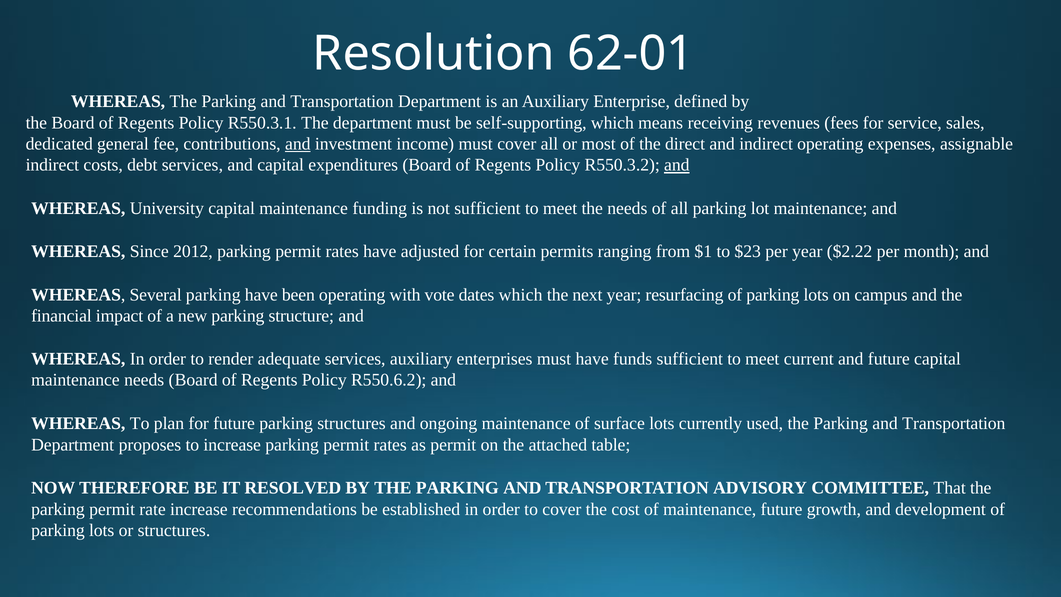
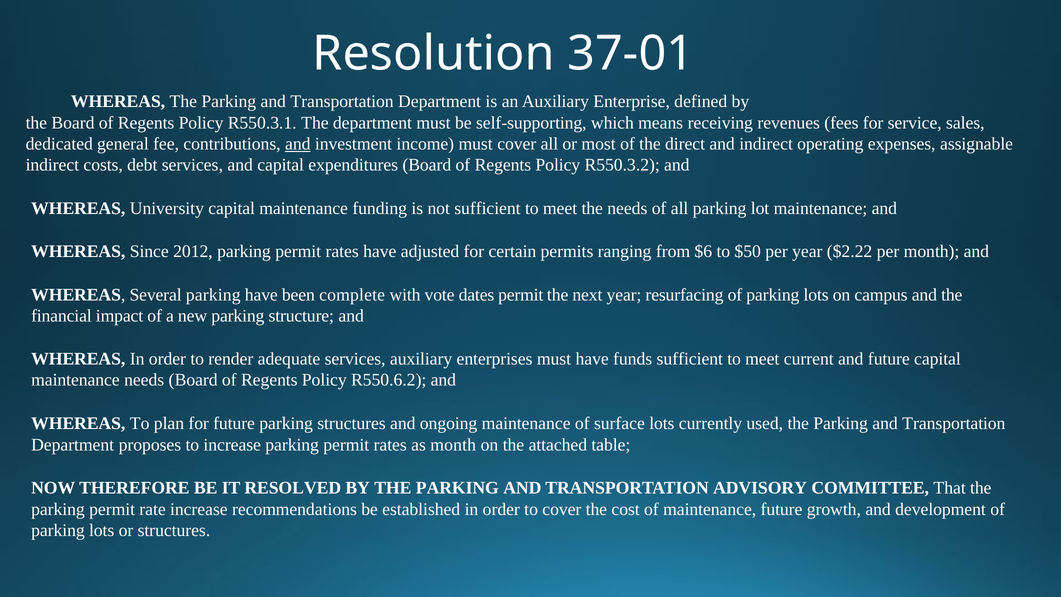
62-01: 62-01 -> 37-01
and at (677, 165) underline: present -> none
$1: $1 -> $6
$23: $23 -> $50
been operating: operating -> complete
dates which: which -> permit
as permit: permit -> month
